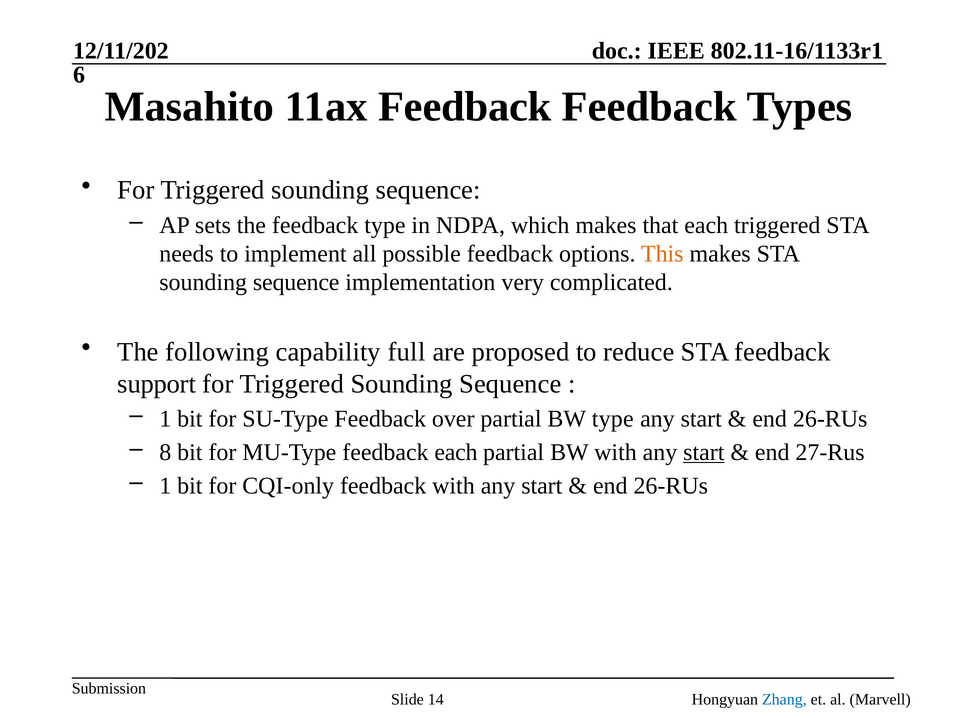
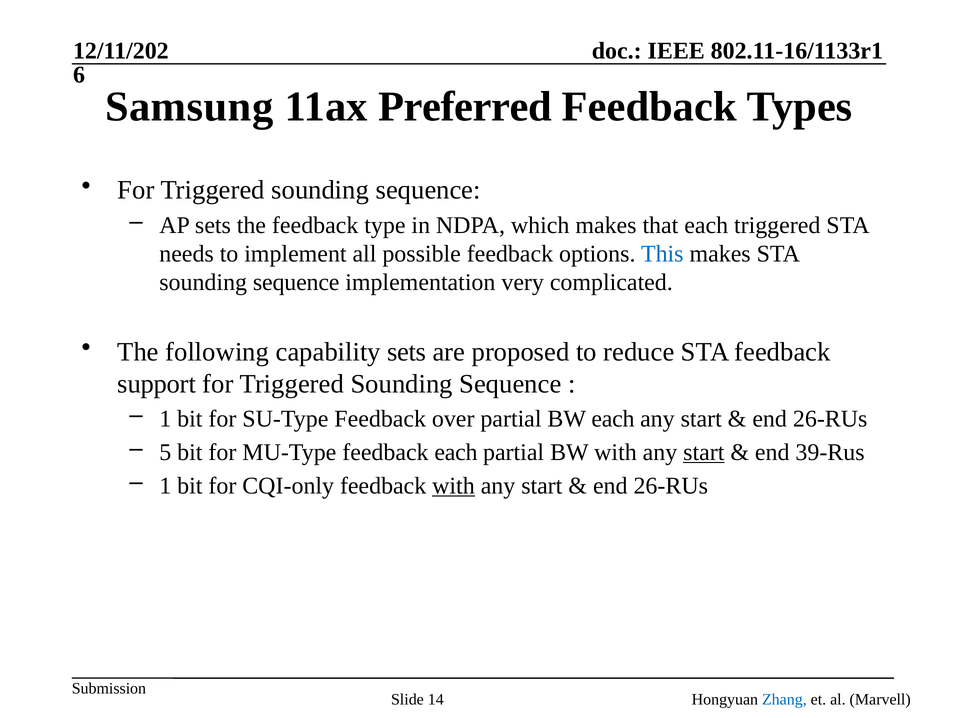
Masahito: Masahito -> Samsung
11ax Feedback: Feedback -> Preferred
This colour: orange -> blue
capability full: full -> sets
BW type: type -> each
8: 8 -> 5
27-Rus: 27-Rus -> 39-Rus
with at (453, 486) underline: none -> present
